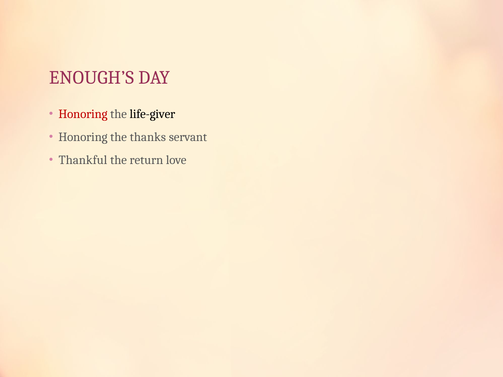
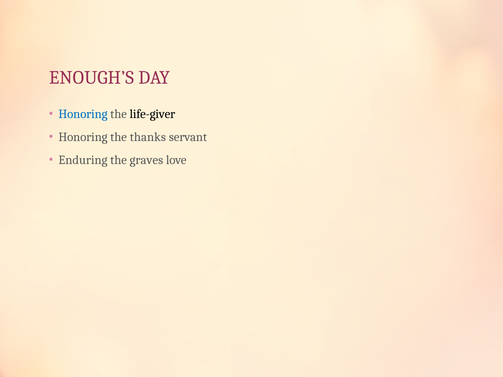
Honoring at (83, 114) colour: red -> blue
Thankful: Thankful -> Enduring
return: return -> graves
